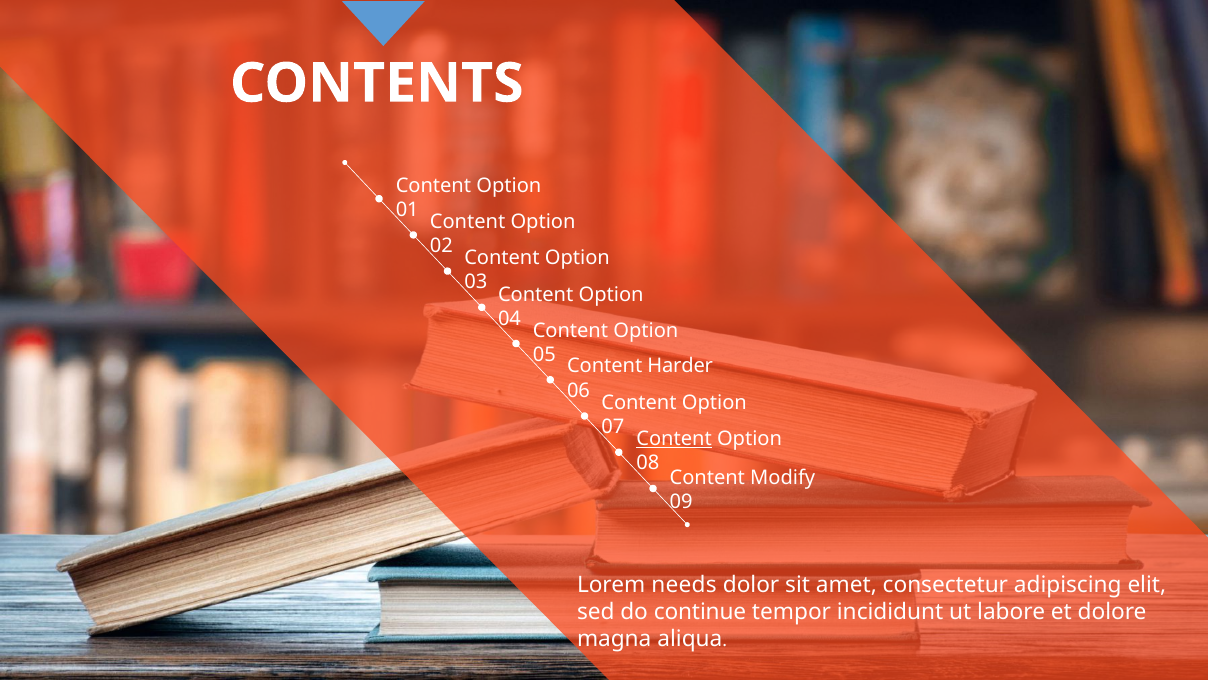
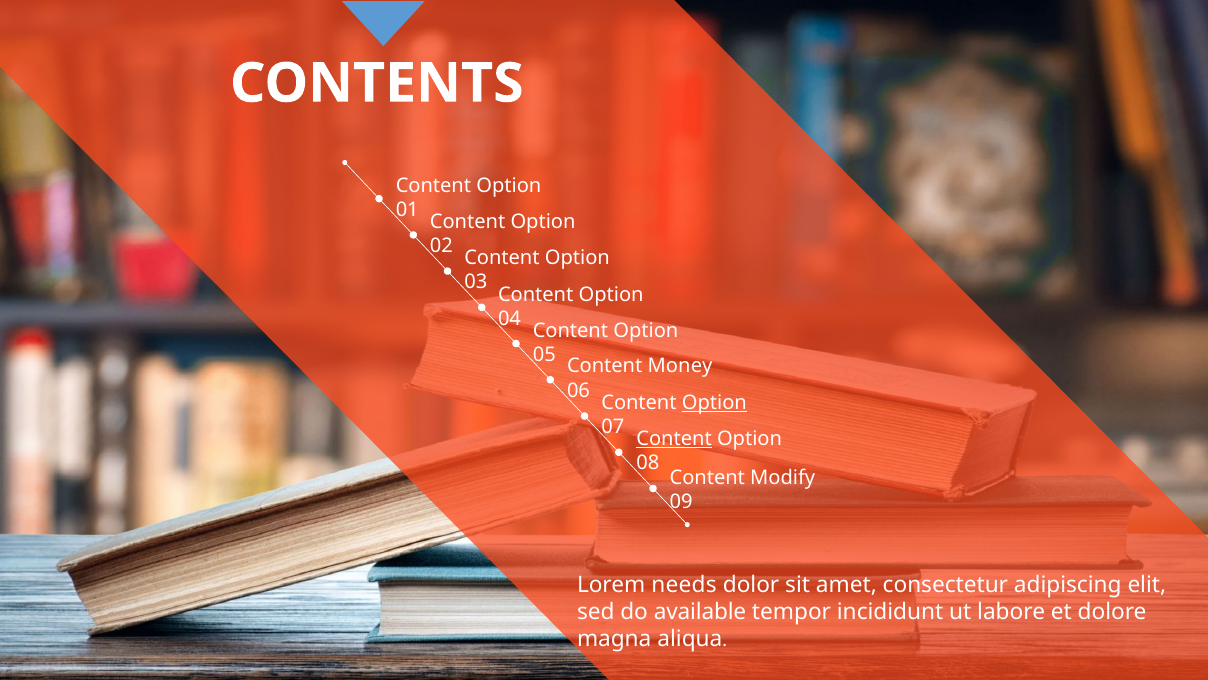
Harder: Harder -> Money
Option at (714, 403) underline: none -> present
continue: continue -> available
